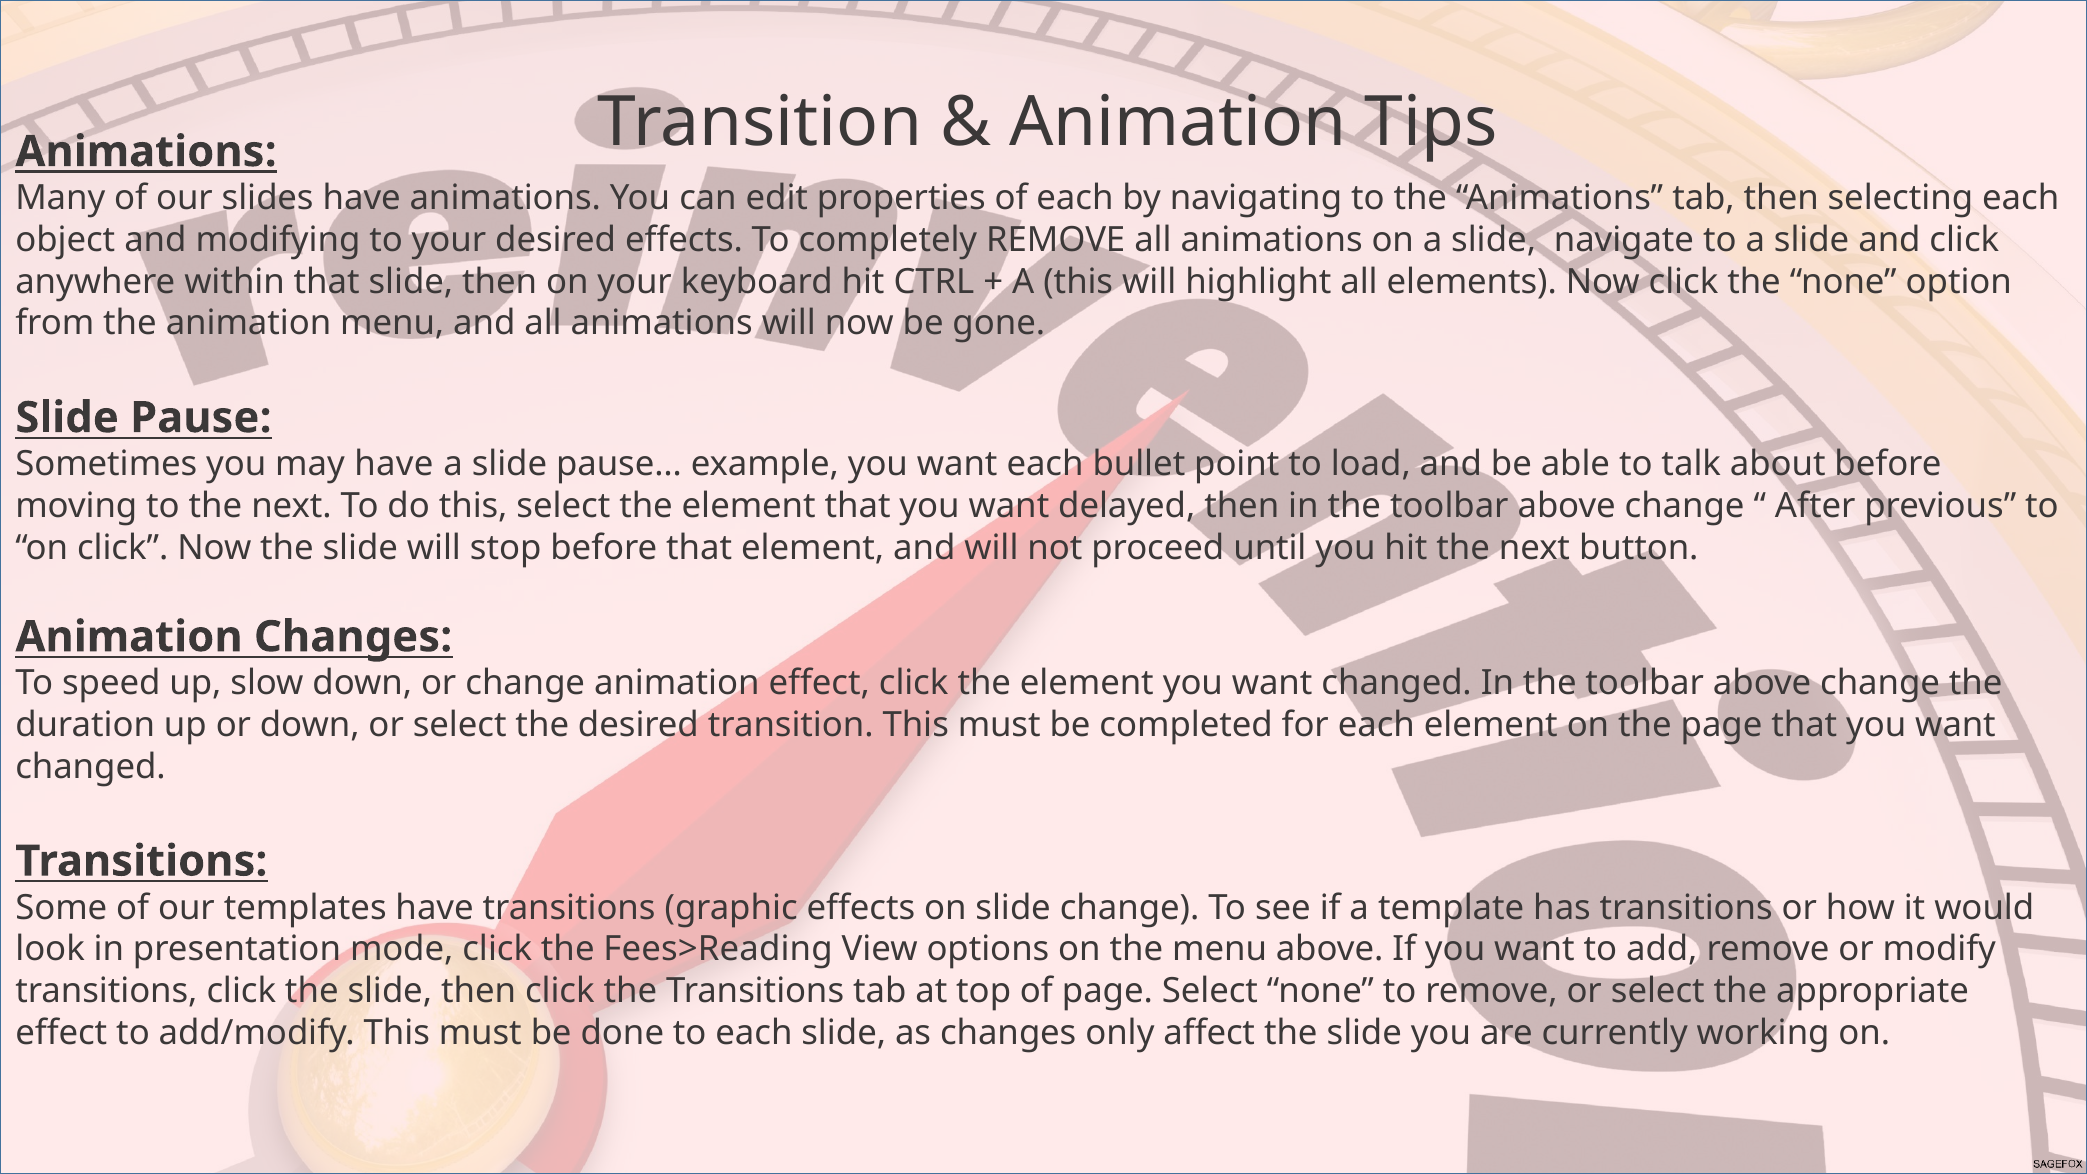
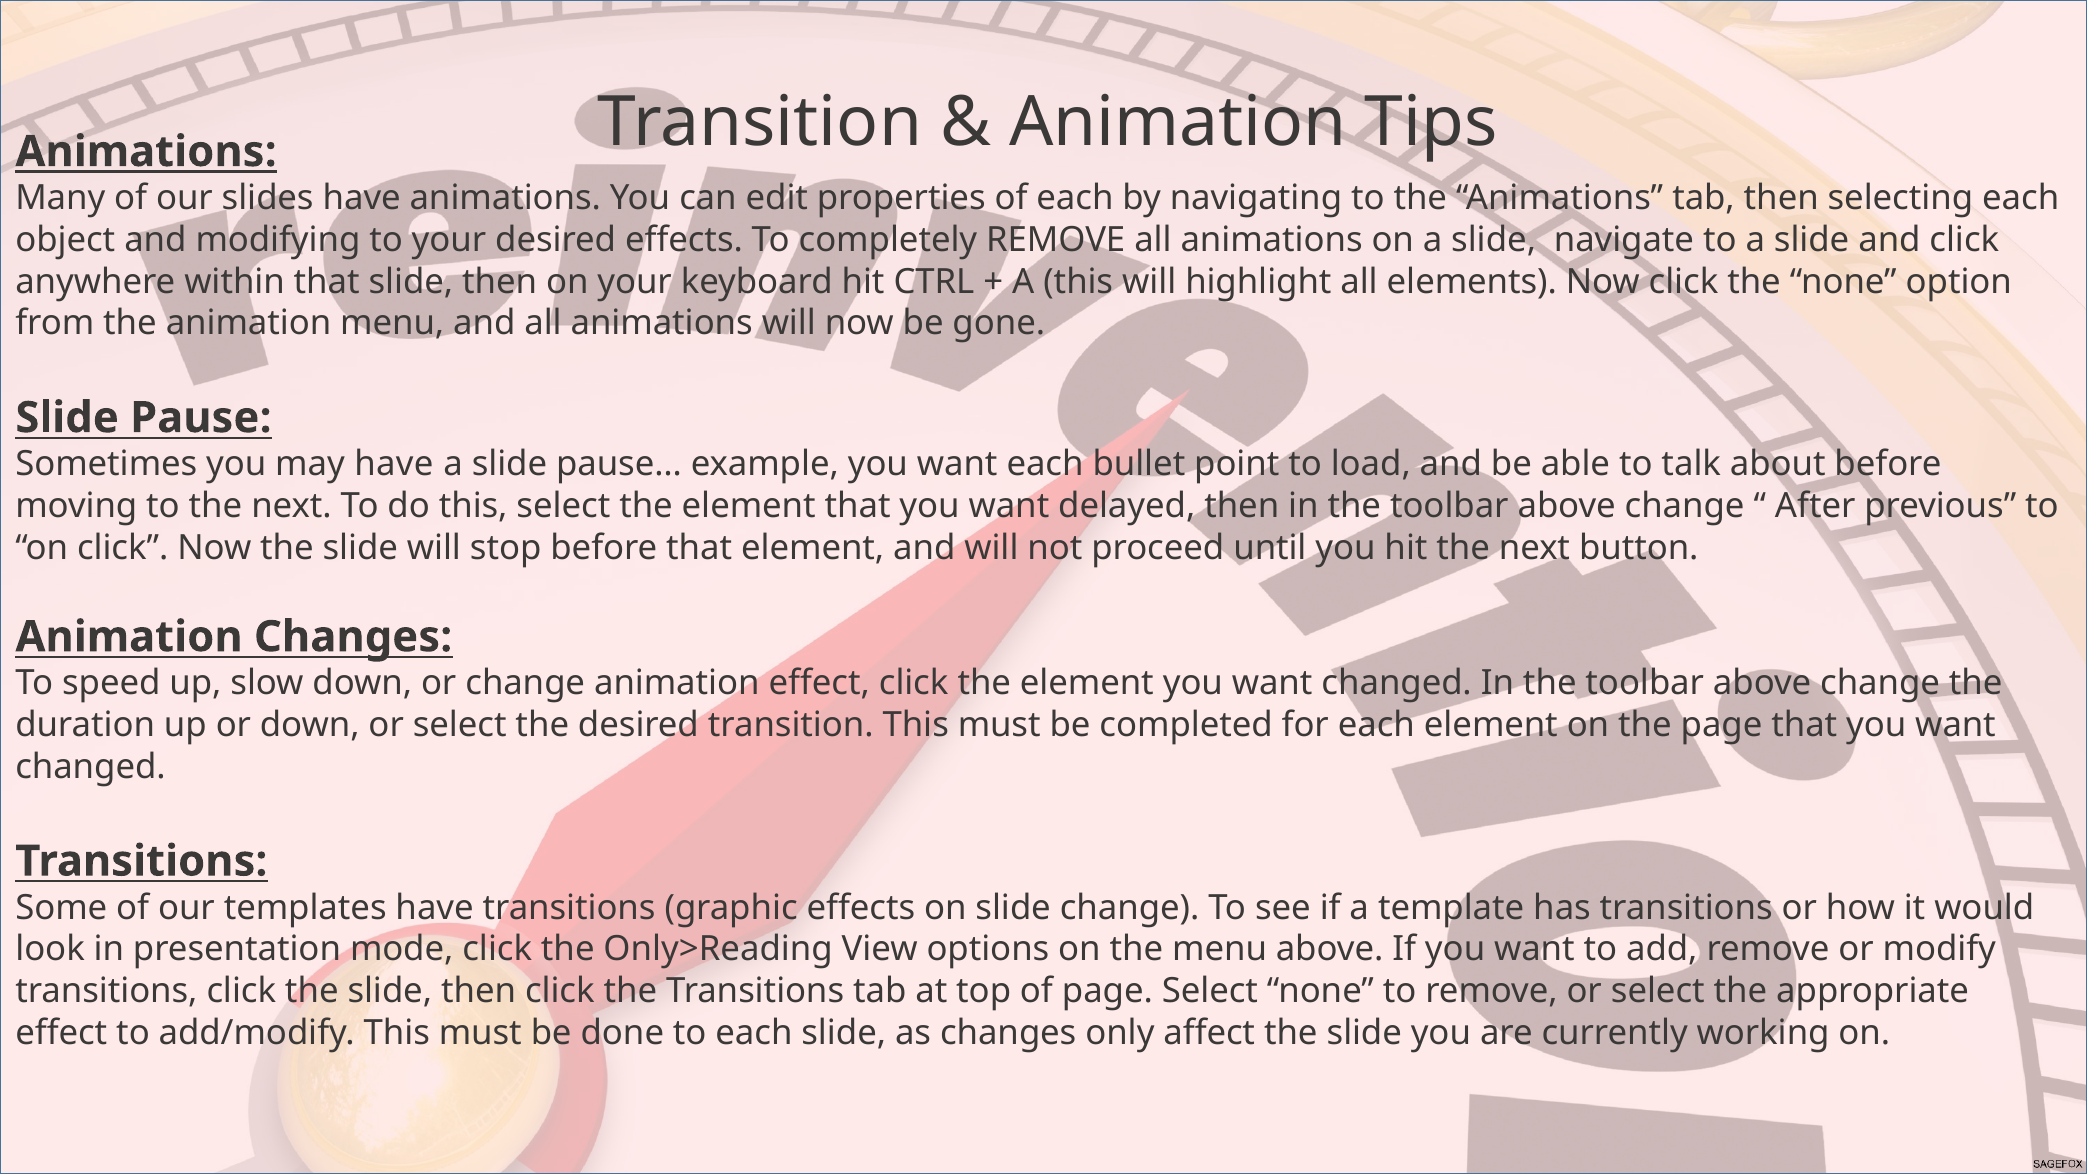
Fees>Reading: Fees>Reading -> Only>Reading
